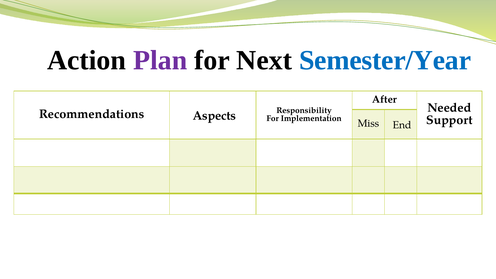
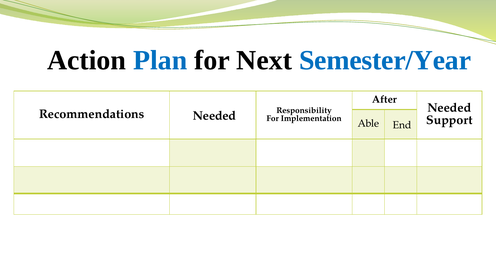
Plan colour: purple -> blue
Recommendations Aspects: Aspects -> Needed
Miss: Miss -> Able
